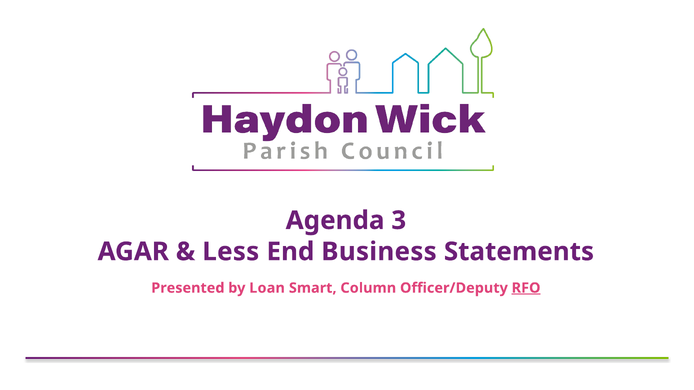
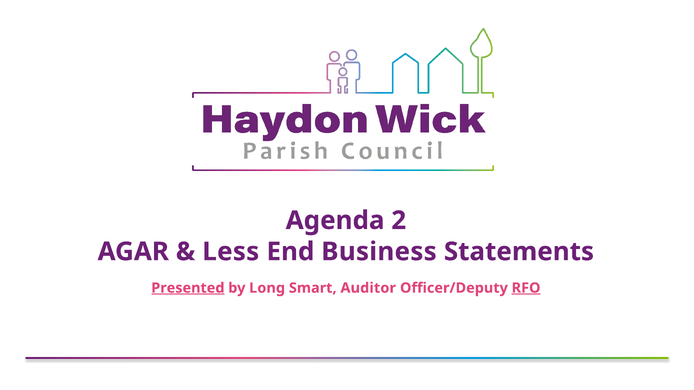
3: 3 -> 2
Presented underline: none -> present
Loan: Loan -> Long
Column: Column -> Auditor
